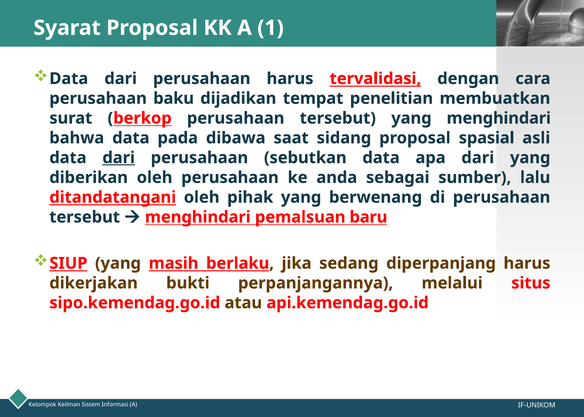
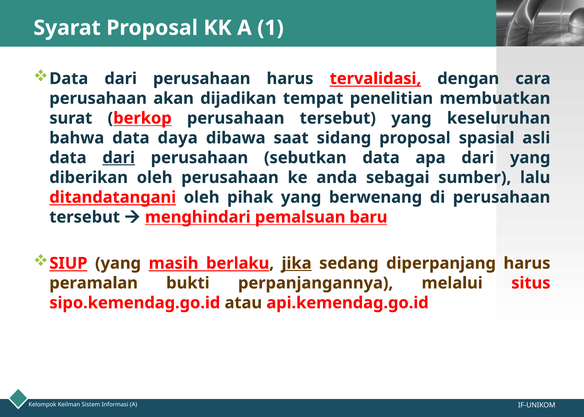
baku: baku -> akan
yang menghindari: menghindari -> keseluruhan
pada: pada -> daya
jika underline: none -> present
dikerjakan: dikerjakan -> peramalan
